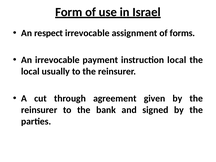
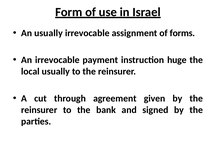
An respect: respect -> usually
instruction local: local -> huge
